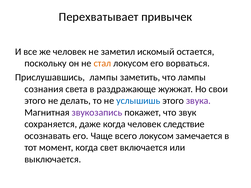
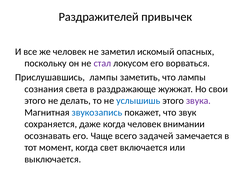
Перехватывает: Перехватывает -> Раздражителей
остается: остается -> опасных
стал colour: orange -> purple
звукозапись colour: purple -> blue
следствие: следствие -> внимании
всего локусом: локусом -> задачей
